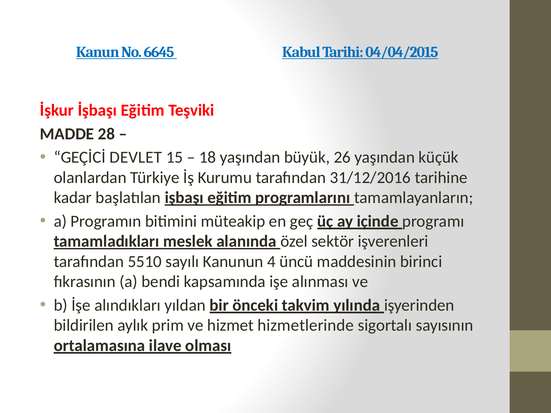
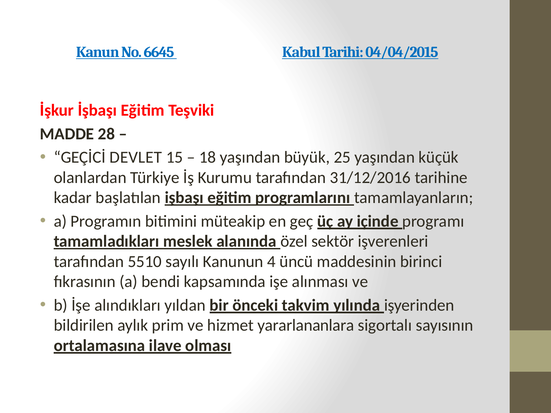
26: 26 -> 25
hizmetlerinde: hizmetlerinde -> yararlananlara
